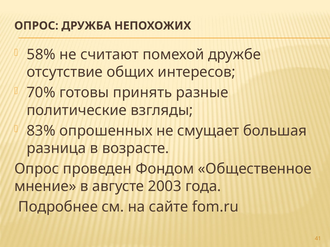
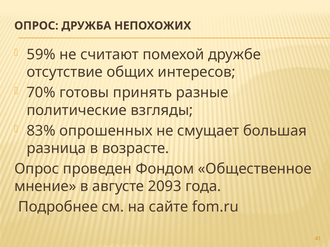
58%: 58% -> 59%
2003: 2003 -> 2093
